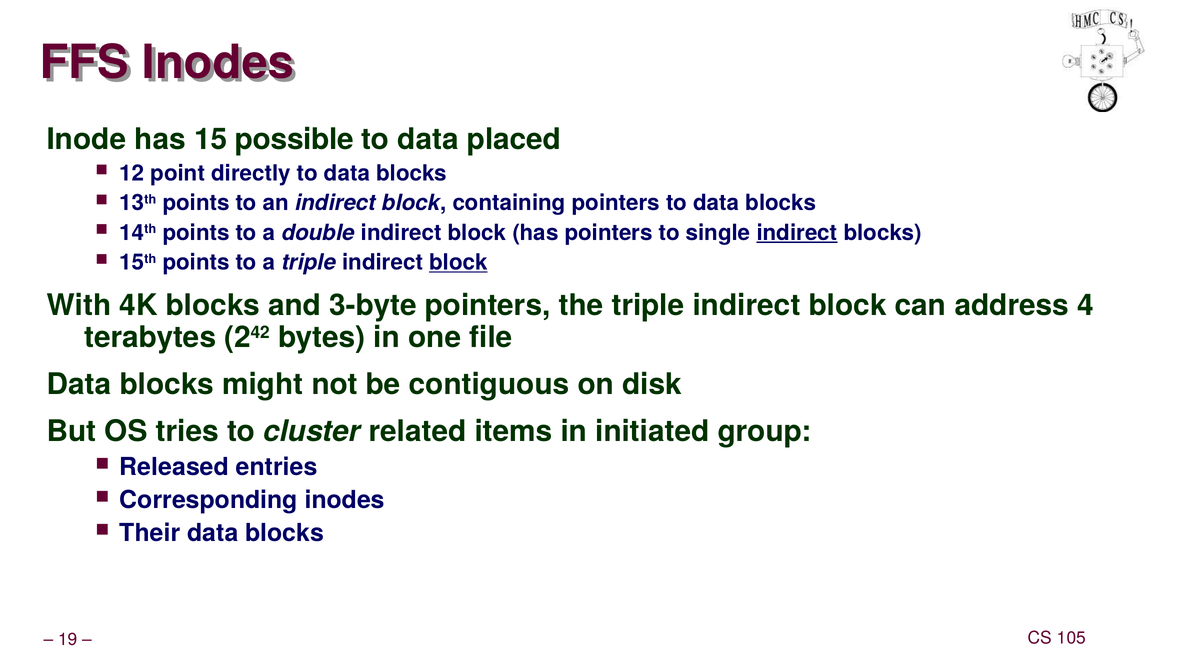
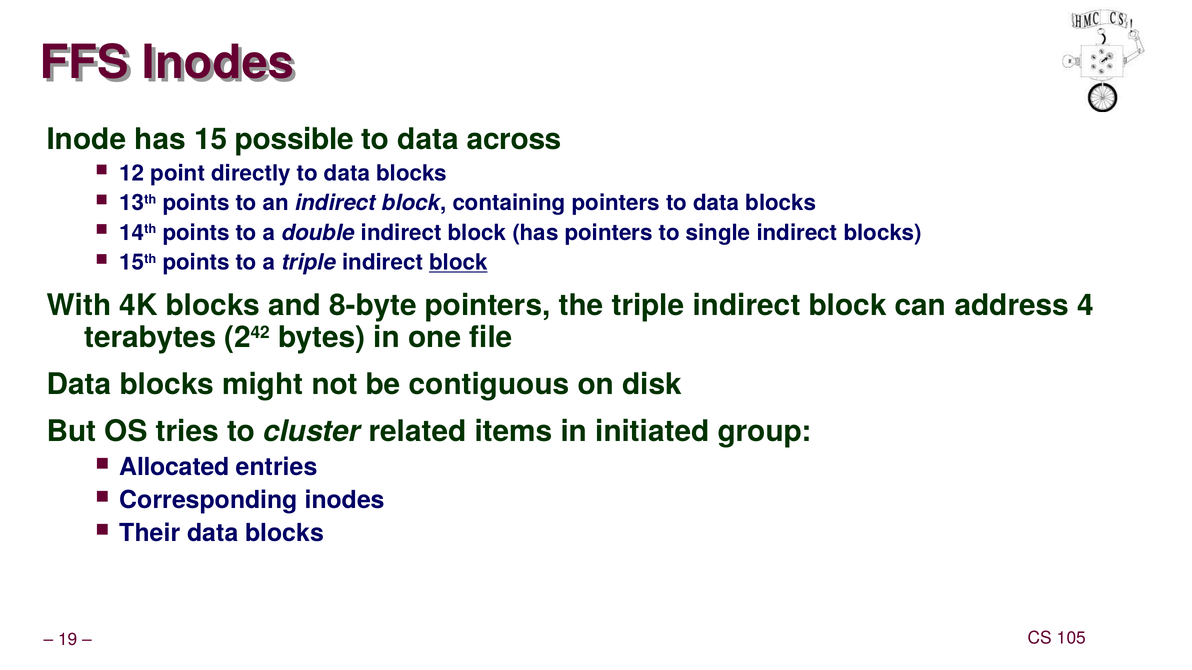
placed: placed -> across
indirect at (797, 233) underline: present -> none
3-byte: 3-byte -> 8-byte
Released: Released -> Allocated
